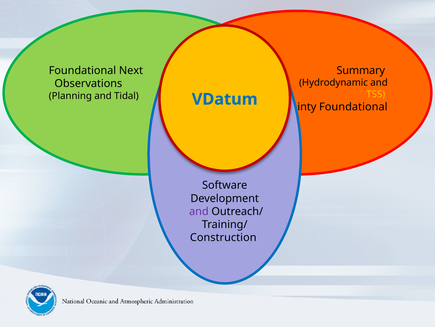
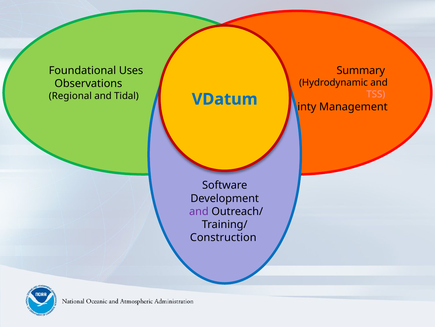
Next: Next -> Uses
TSS colour: yellow -> pink
Planning: Planning -> Regional
Foundational at (353, 107): Foundational -> Management
